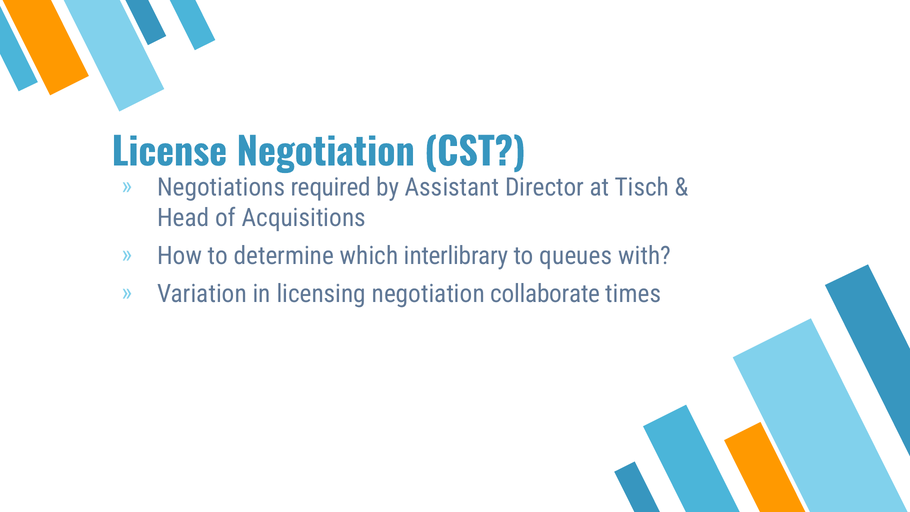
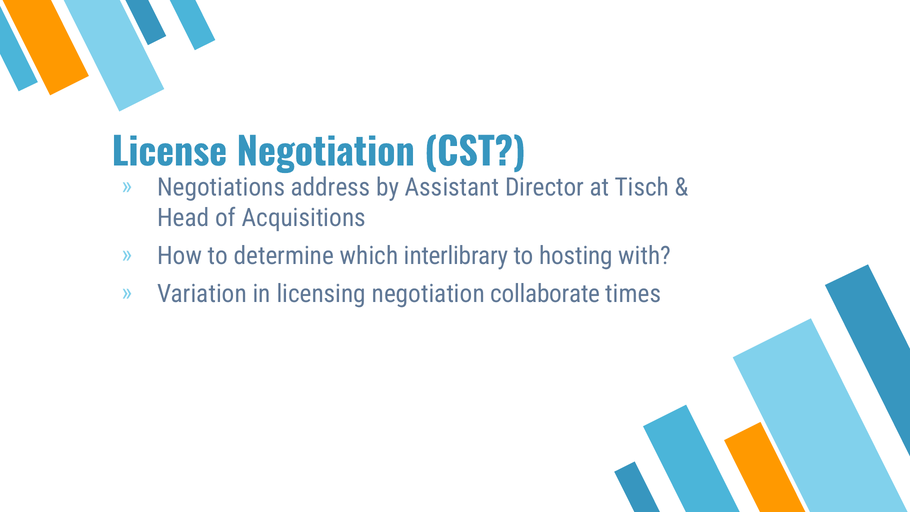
required: required -> address
queues: queues -> hosting
